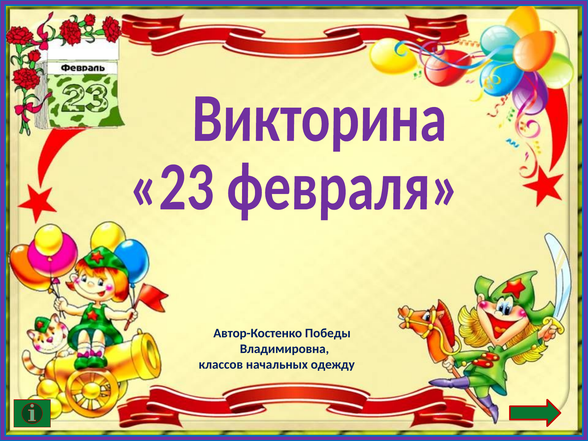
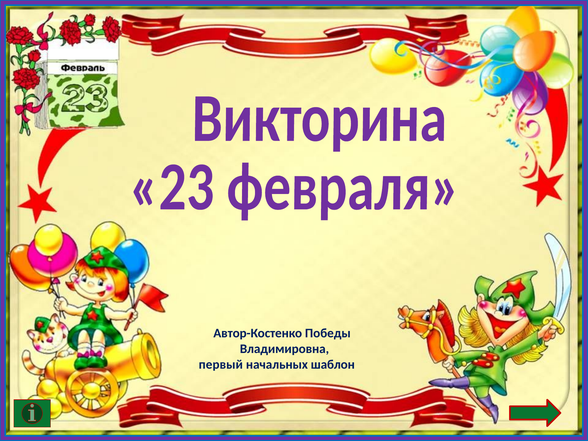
классов: классов -> первый
одежду: одежду -> шаблон
